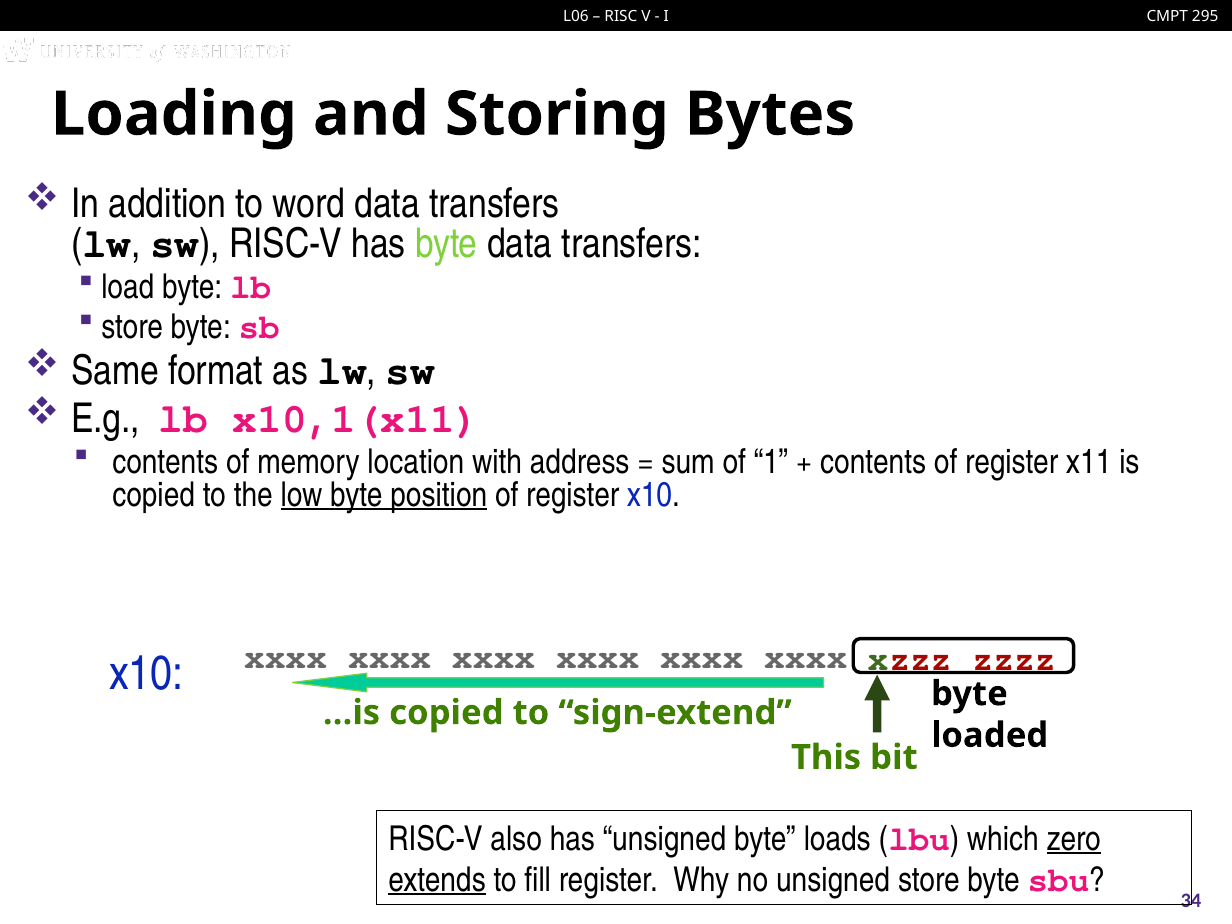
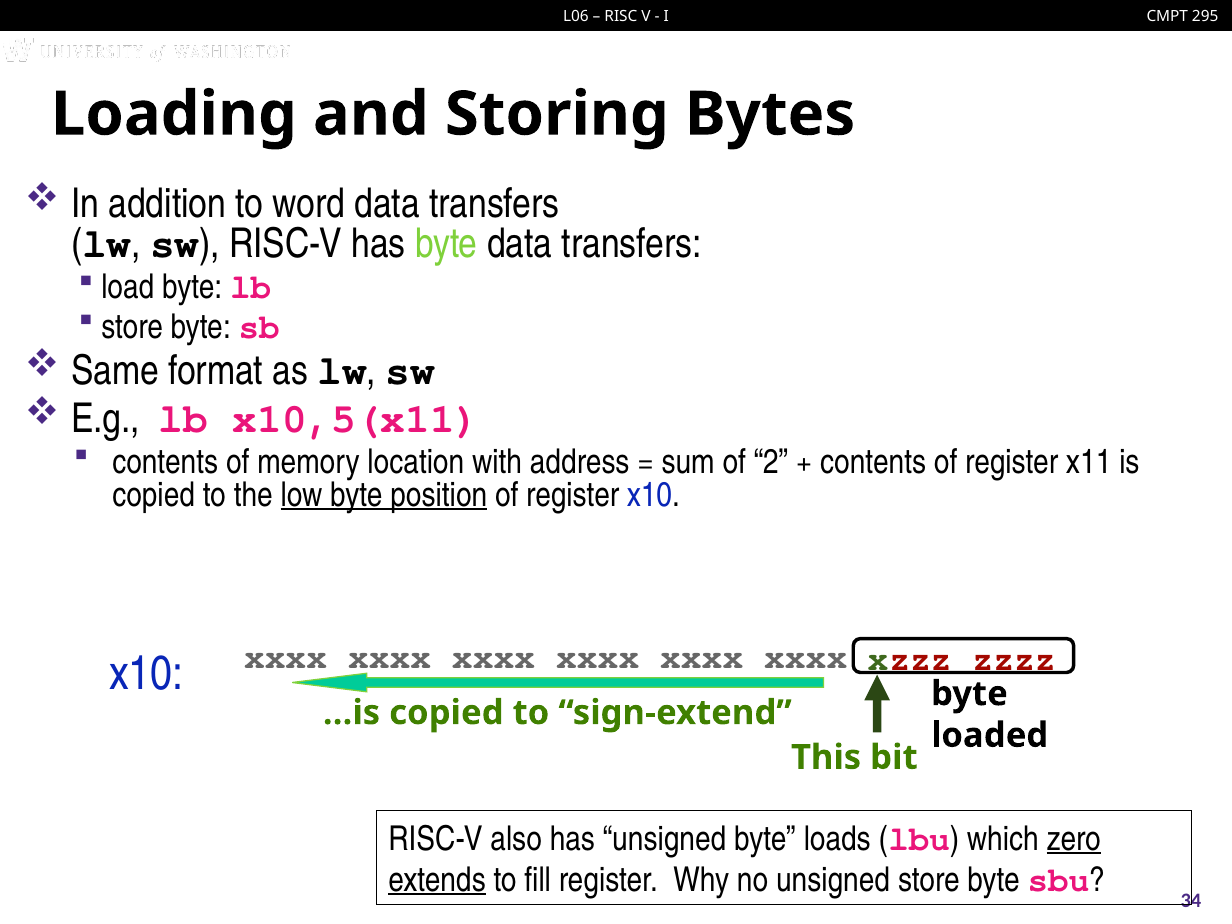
x10,1(x11: x10,1(x11 -> x10,5(x11
1: 1 -> 2
